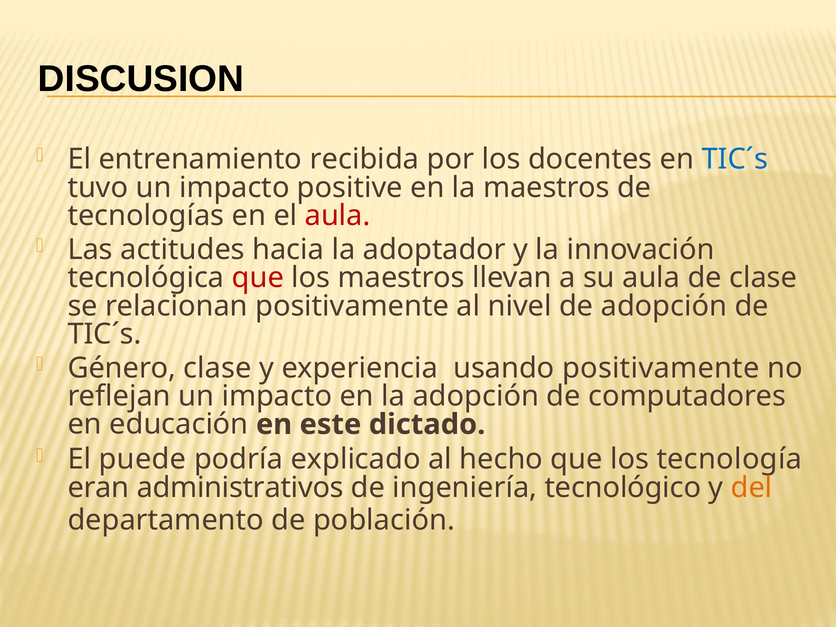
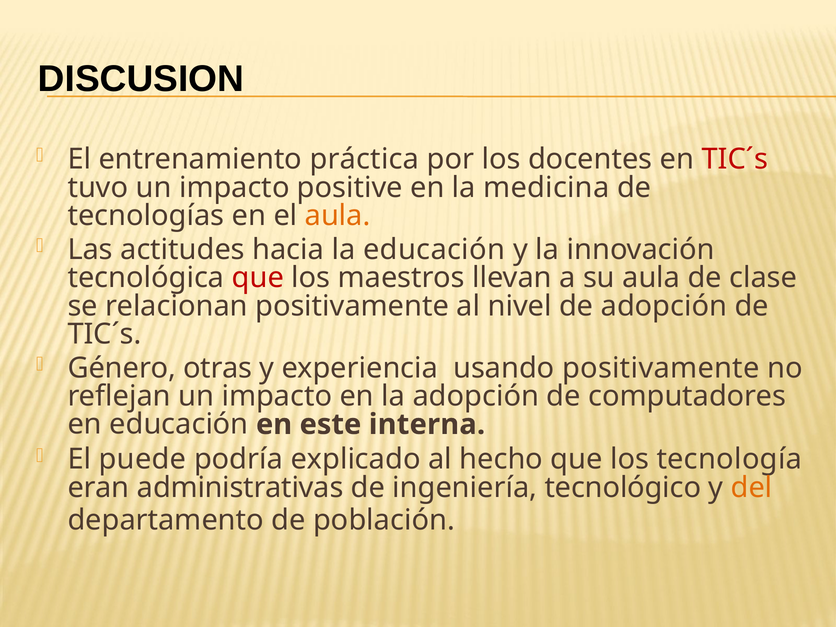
recibida: recibida -> práctica
TIC´s at (735, 159) colour: blue -> red
la maestros: maestros -> medicina
aula at (338, 216) colour: red -> orange
la adoptador: adoptador -> educación
Género clase: clase -> otras
dictado: dictado -> interna
administrativos: administrativos -> administrativas
